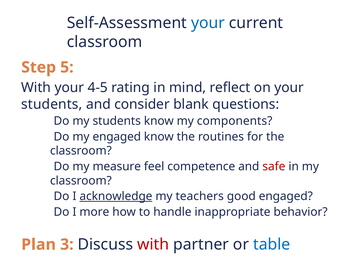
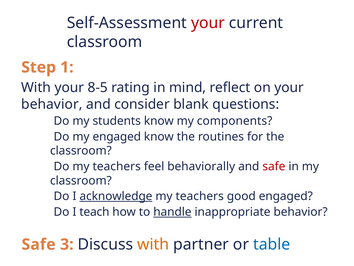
your at (208, 23) colour: blue -> red
5: 5 -> 1
4-5: 4-5 -> 8-5
students at (52, 104): students -> behavior
Do my measure: measure -> teachers
competence: competence -> behaviorally
more: more -> teach
handle underline: none -> present
Plan at (39, 244): Plan -> Safe
with at (153, 244) colour: red -> orange
